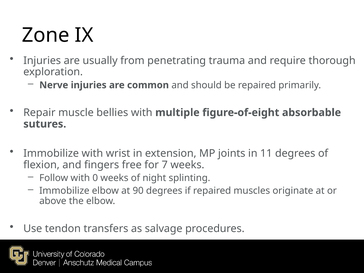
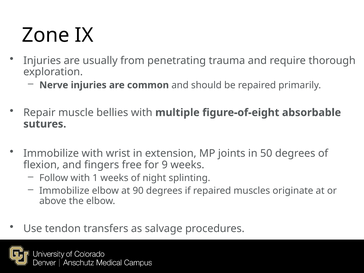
11: 11 -> 50
7: 7 -> 9
0: 0 -> 1
